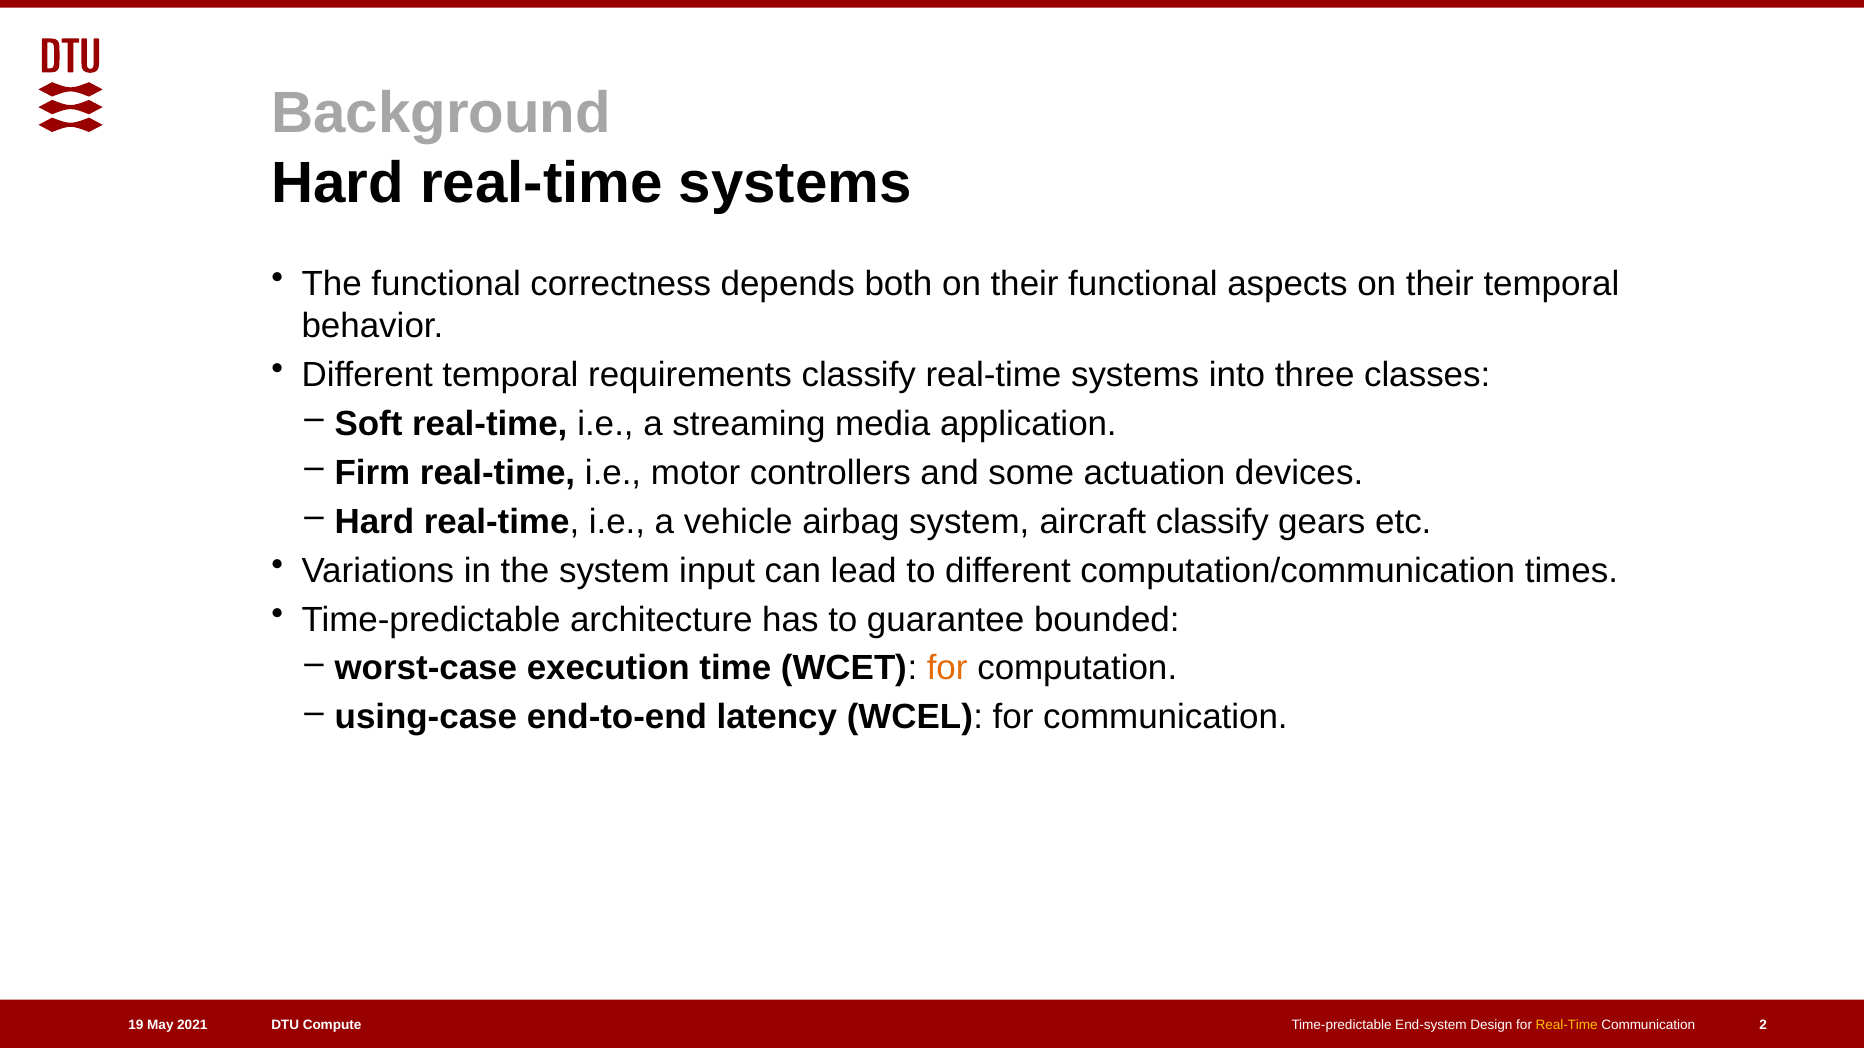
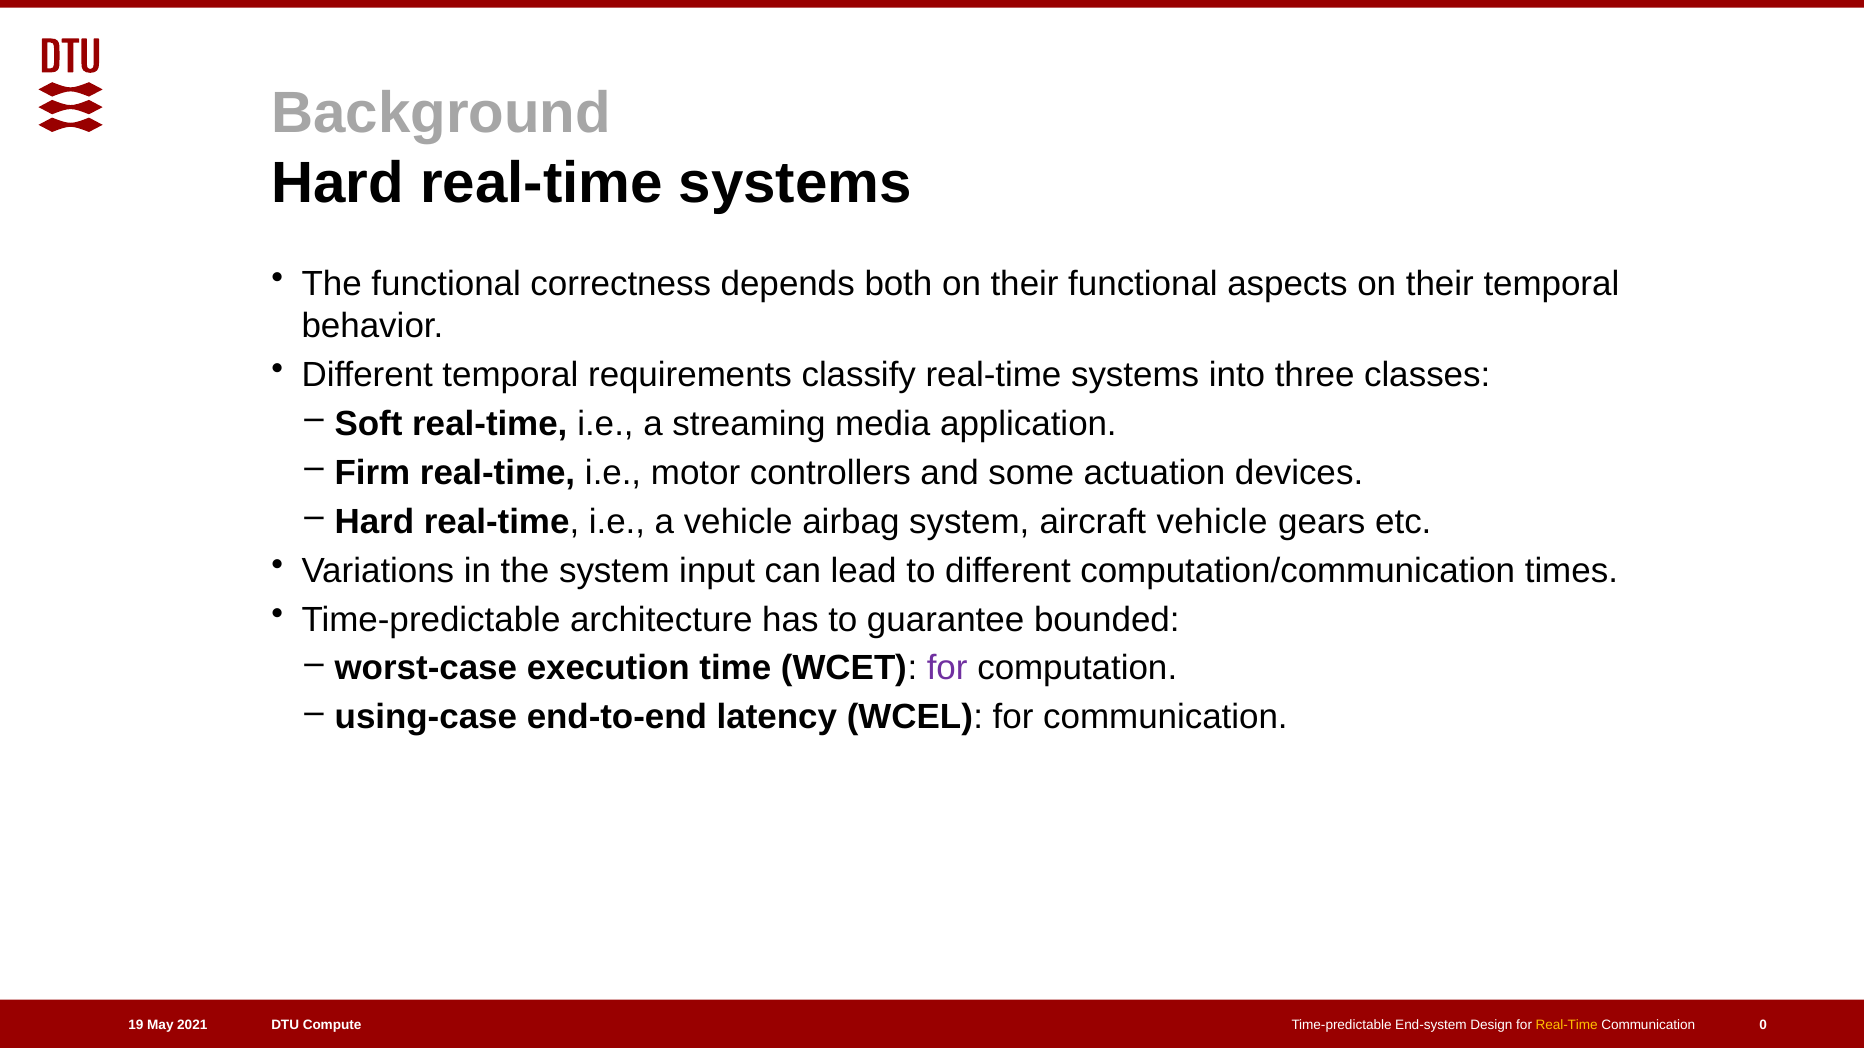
aircraft classify: classify -> vehicle
for at (947, 669) colour: orange -> purple
2: 2 -> 0
